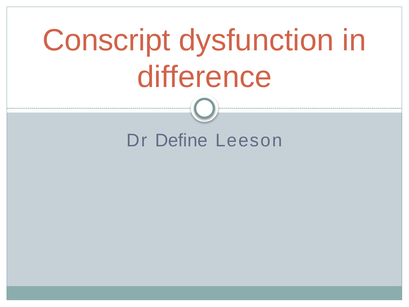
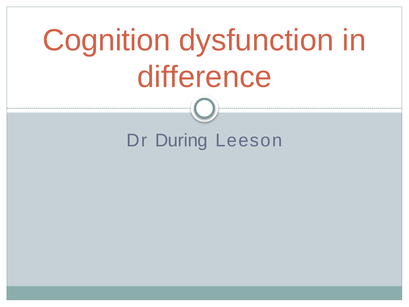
Conscript: Conscript -> Cognition
Define: Define -> During
